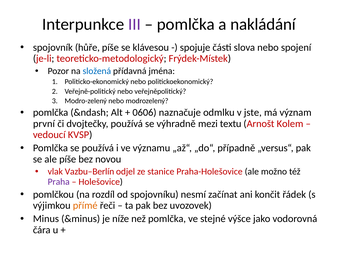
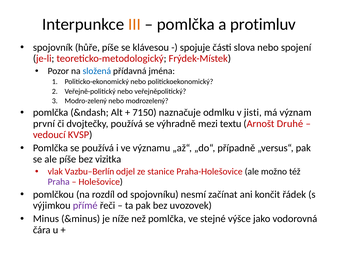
III colour: purple -> orange
nakládání: nakládání -> protimluv
0606: 0606 -> 7150
jste: jste -> jisti
Kolem: Kolem -> Druhé
novou: novou -> vizitka
přímé colour: orange -> purple
